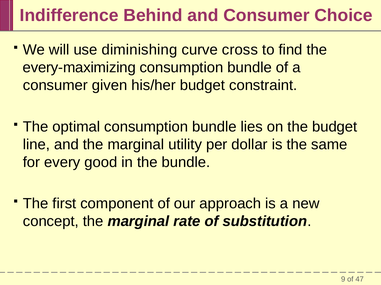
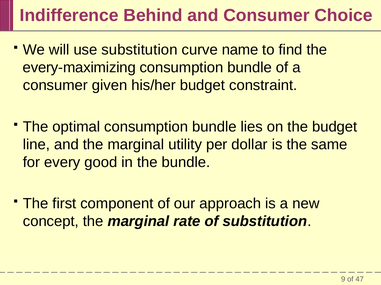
use diminishing: diminishing -> substitution
cross: cross -> name
